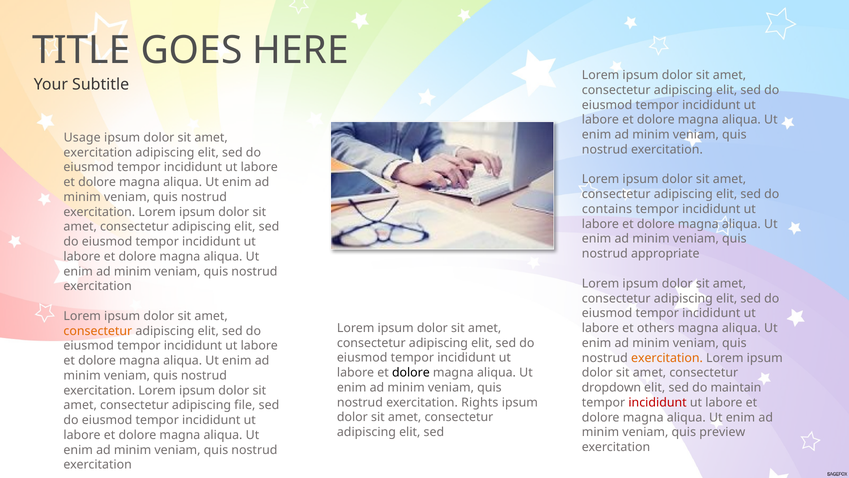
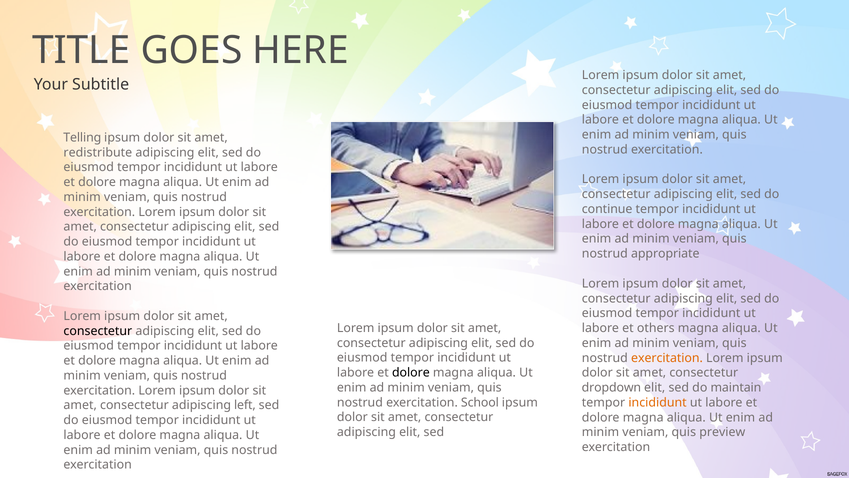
Usage: Usage -> Telling
exercitation at (98, 152): exercitation -> redistribute
contains: contains -> continue
consectetur at (98, 331) colour: orange -> black
Rights: Rights -> School
incididunt at (658, 402) colour: red -> orange
file: file -> left
